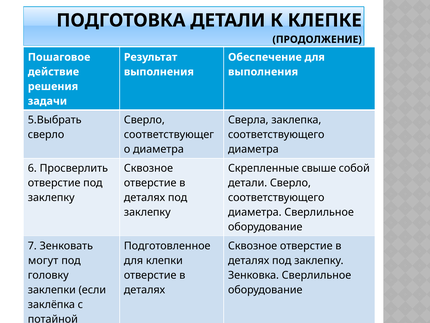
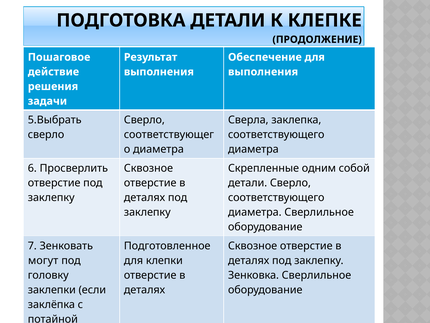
свыше: свыше -> одним
